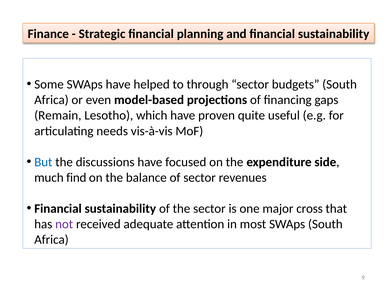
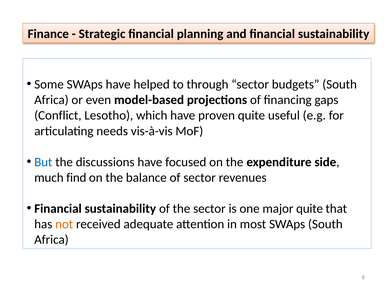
Remain: Remain -> Conflict
major cross: cross -> quite
not colour: purple -> orange
